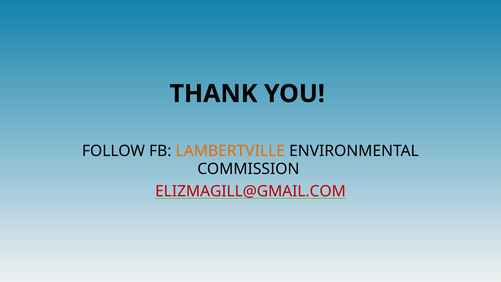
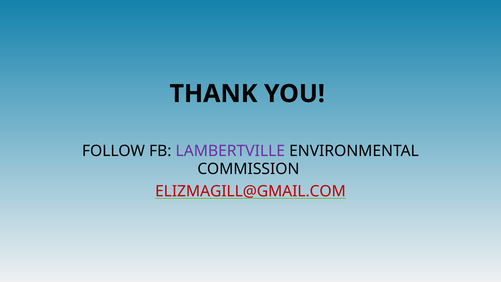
LAMBERTVILLE colour: orange -> purple
